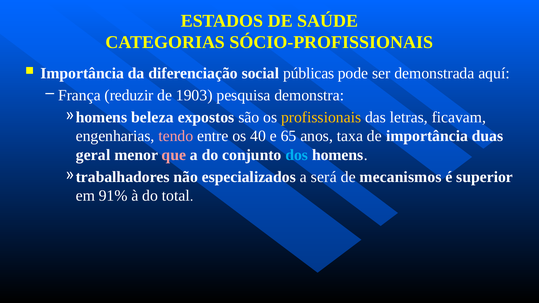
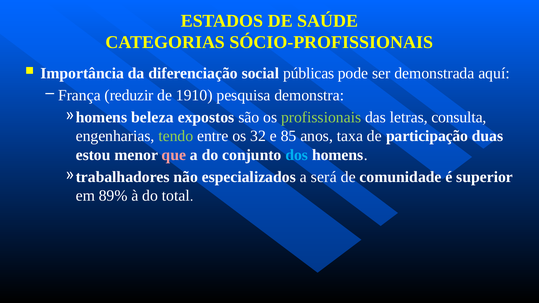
1903: 1903 -> 1910
profissionais colour: yellow -> light green
ficavam: ficavam -> consulta
tendo colour: pink -> light green
40: 40 -> 32
65: 65 -> 85
de importância: importância -> participação
geral: geral -> estou
mecanismos: mecanismos -> comunidade
91%: 91% -> 89%
